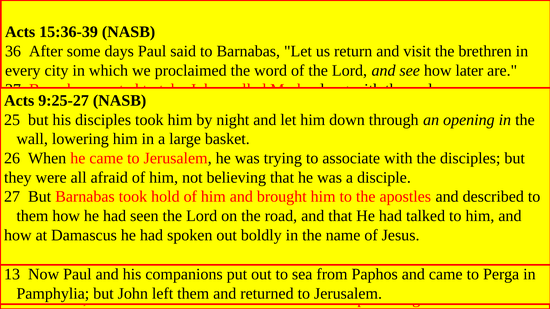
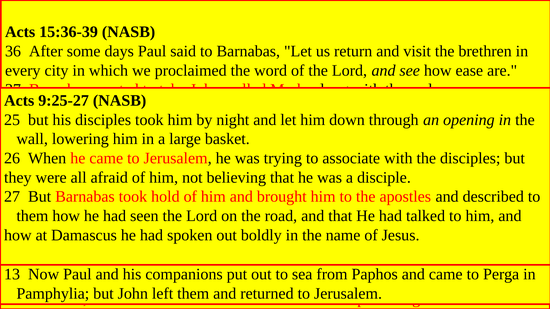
later: later -> ease
